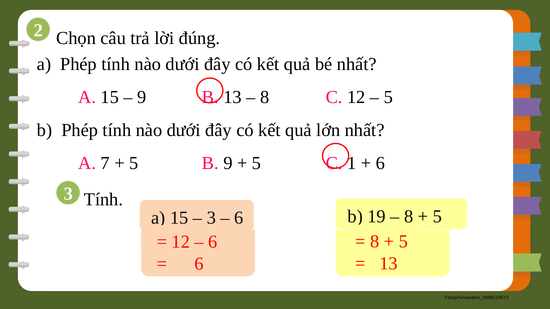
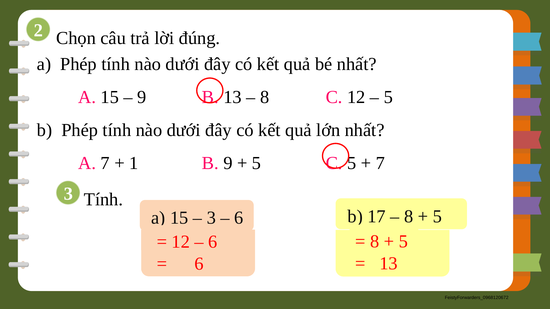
5 at (134, 163): 5 -> 1
C 1: 1 -> 5
6 at (380, 163): 6 -> 7
19: 19 -> 17
